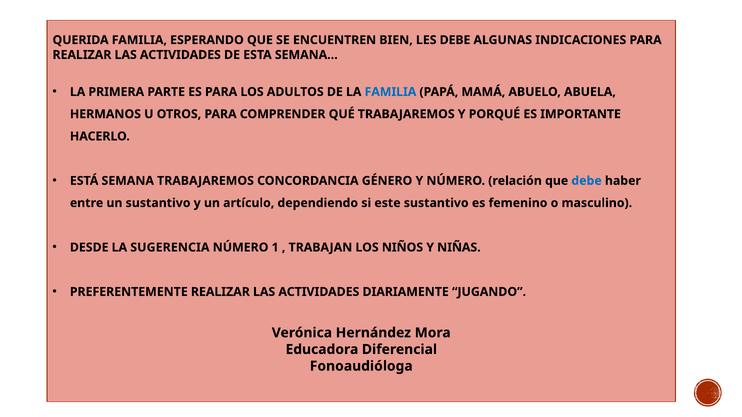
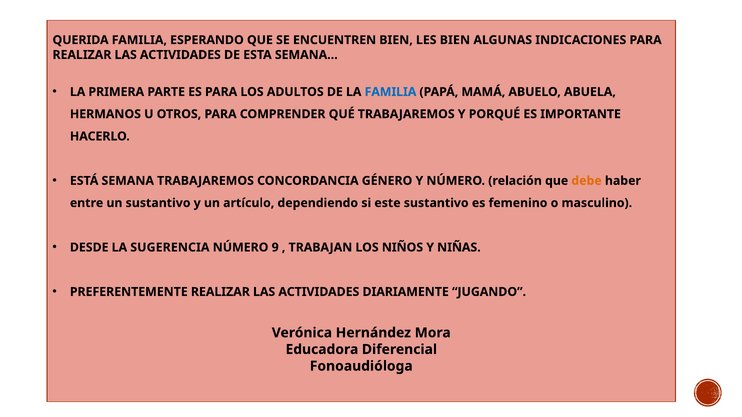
LES DEBE: DEBE -> BIEN
debe at (587, 181) colour: blue -> orange
1: 1 -> 9
